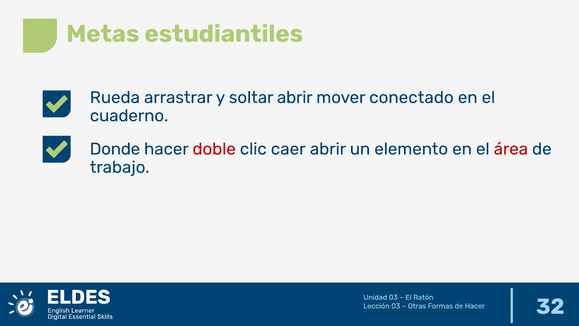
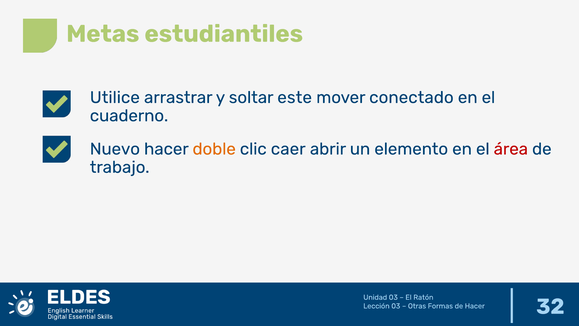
Rueda: Rueda -> Utilice
soltar abrir: abrir -> este
Donde: Donde -> Nuevo
doble colour: red -> orange
